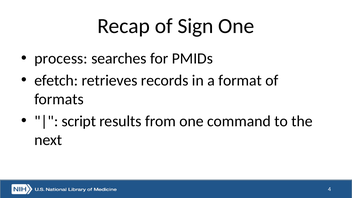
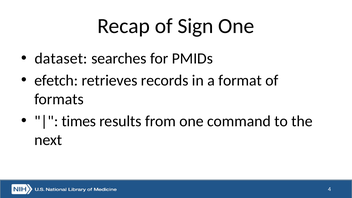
process: process -> dataset
script: script -> times
